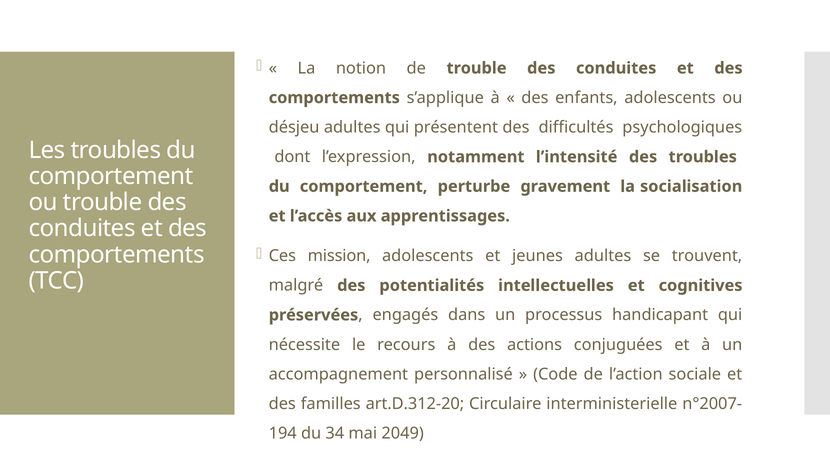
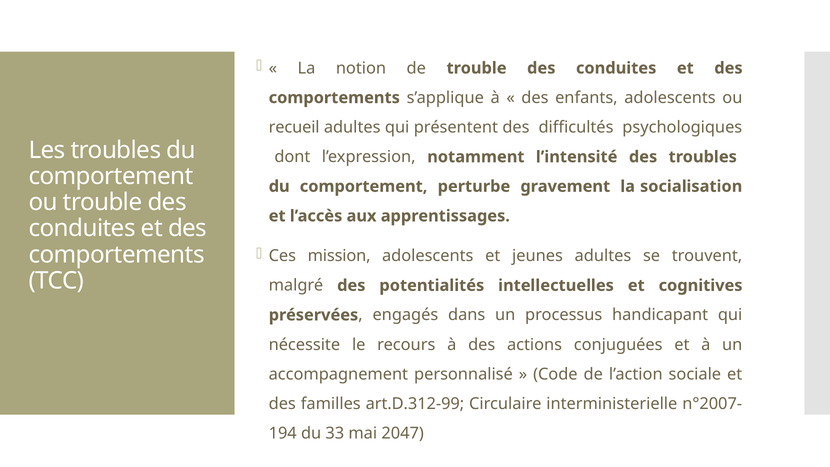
désjeu: désjeu -> recueil
art.D.312-20: art.D.312-20 -> art.D.312-99
34: 34 -> 33
2049: 2049 -> 2047
